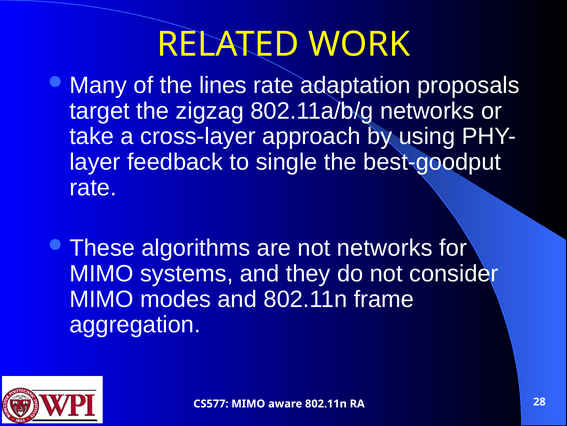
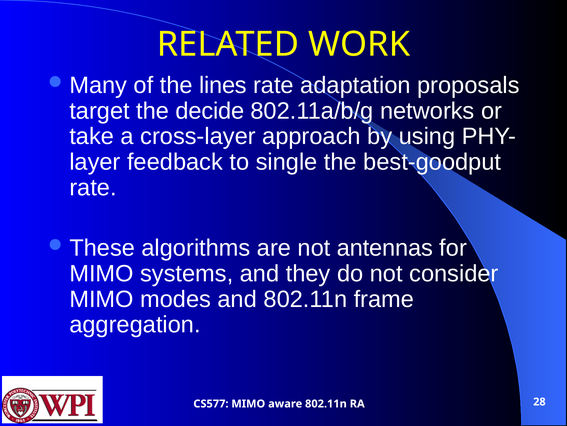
zigzag: zigzag -> decide
not networks: networks -> antennas
